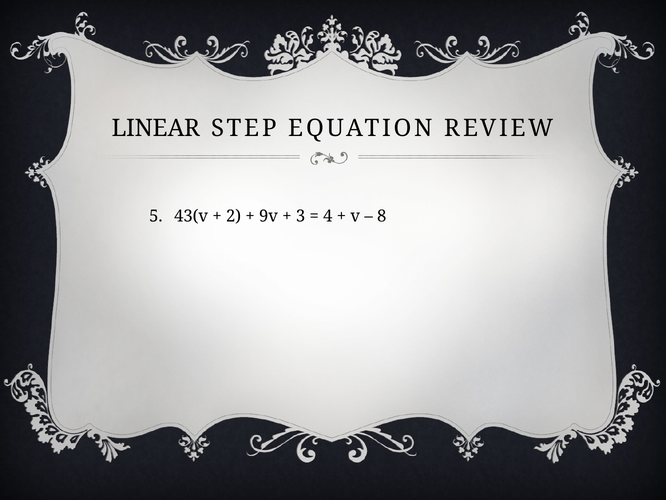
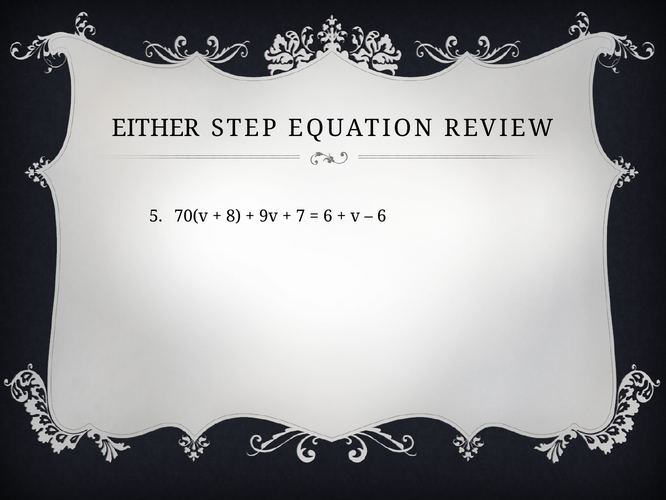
LINEAR: LINEAR -> EITHER
43(v: 43(v -> 70(v
2: 2 -> 8
3: 3 -> 7
4 at (328, 216): 4 -> 6
8 at (382, 216): 8 -> 6
